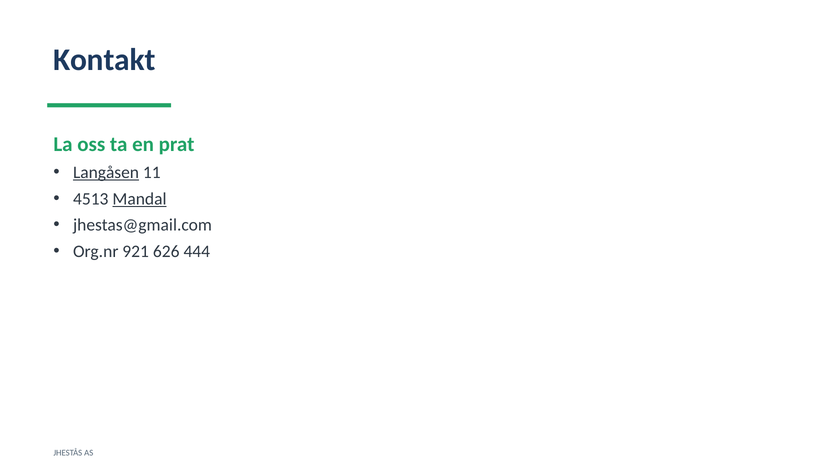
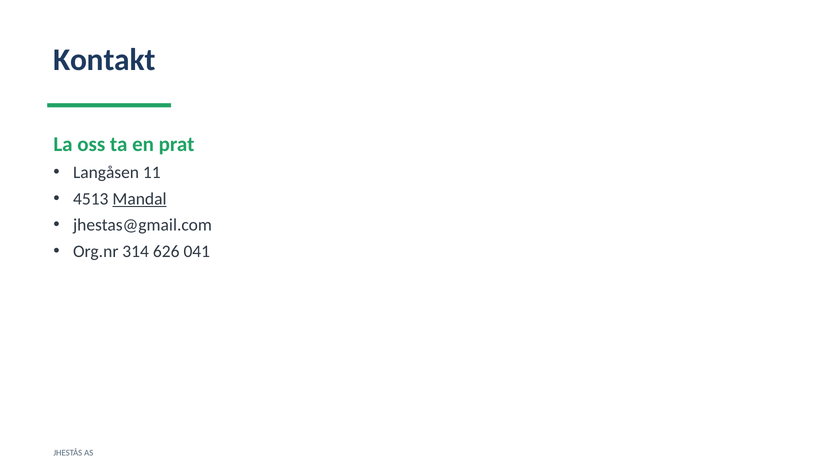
Langåsen underline: present -> none
921: 921 -> 314
444: 444 -> 041
